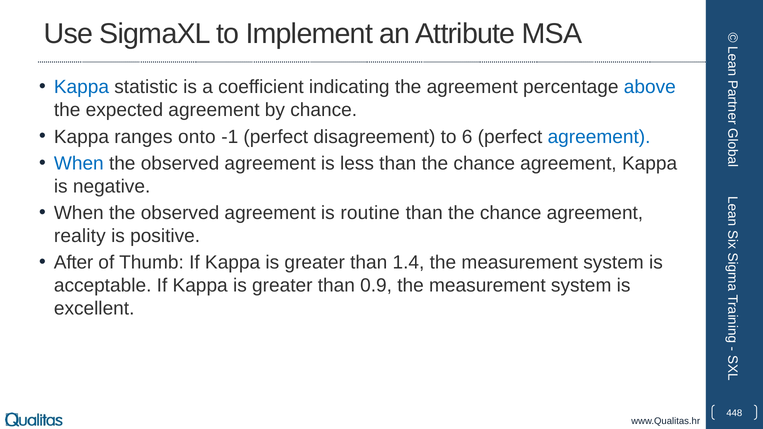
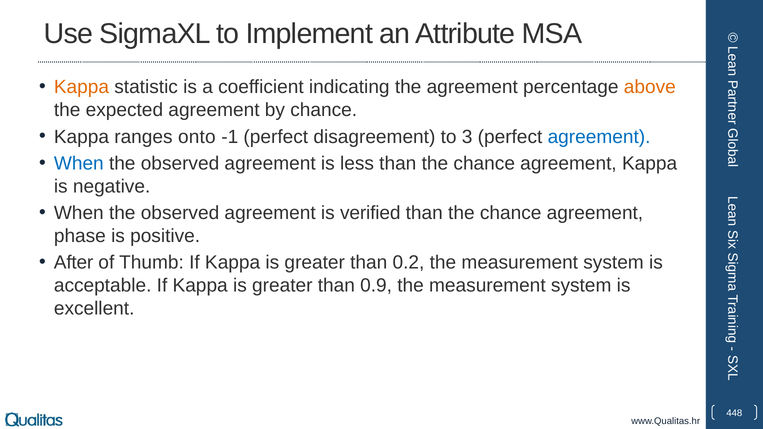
Kappa at (81, 87) colour: blue -> orange
above colour: blue -> orange
6: 6 -> 3
routine: routine -> verified
reality: reality -> phase
1.4: 1.4 -> 0.2
